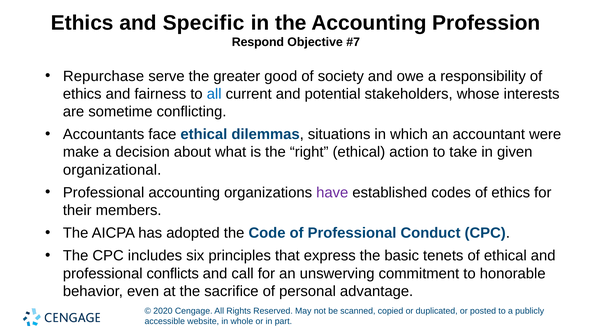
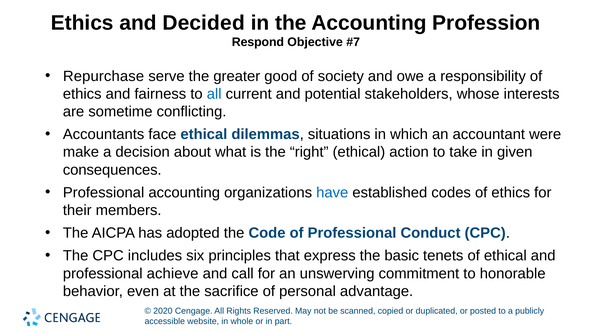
Specific: Specific -> Decided
organizational: organizational -> consequences
have colour: purple -> blue
conflicts: conflicts -> achieve
